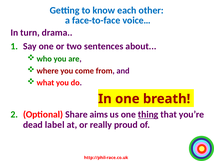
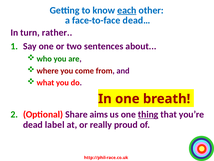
each underline: none -> present
voice…: voice… -> dead…
drama: drama -> rather
